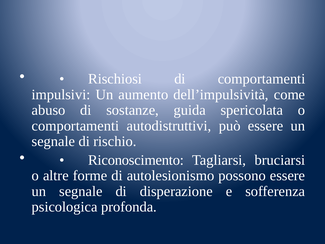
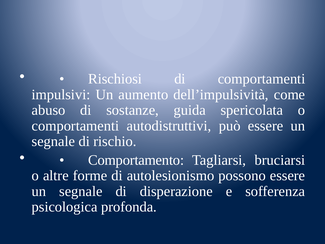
Riconoscimento: Riconoscimento -> Comportamento
